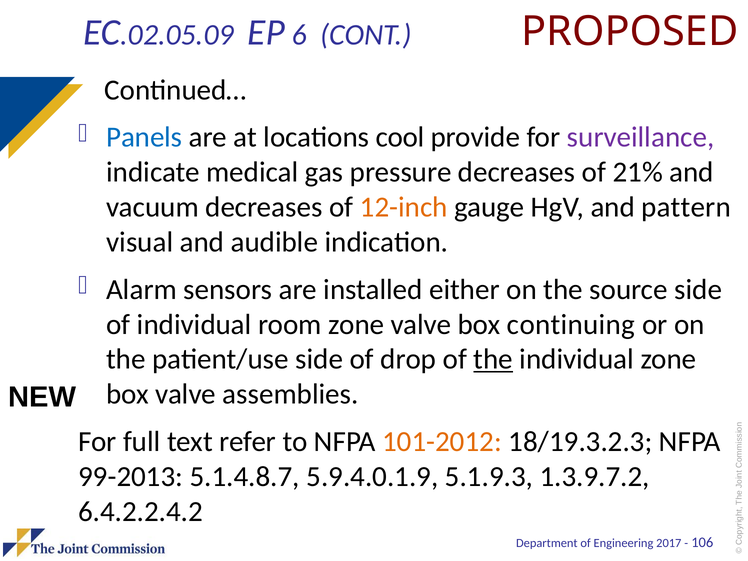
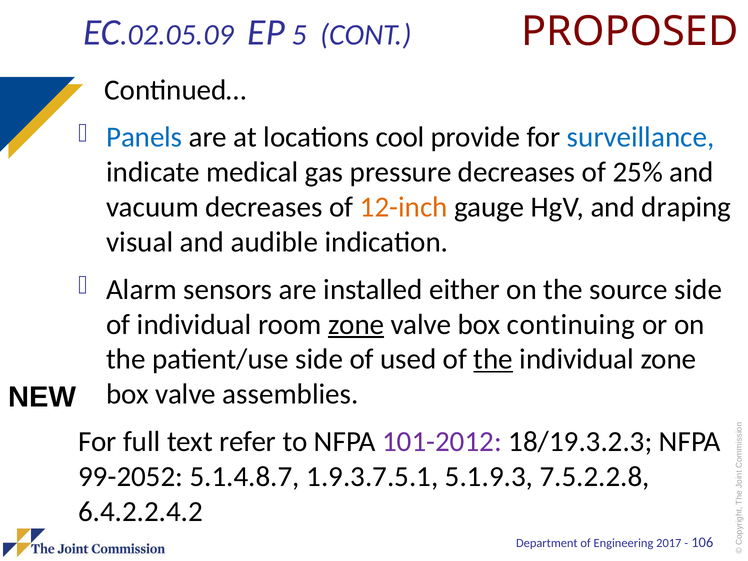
6: 6 -> 5
surveillance colour: purple -> blue
21%: 21% -> 25%
pattern: pattern -> draping
zone at (356, 324) underline: none -> present
drop: drop -> used
101-2012 colour: orange -> purple
99-2013: 99-2013 -> 99-2052
5.9.4.0.1.9: 5.9.4.0.1.9 -> 1.9.3.7.5.1
1.3.9.7.2: 1.3.9.7.2 -> 7.5.2.2.8
